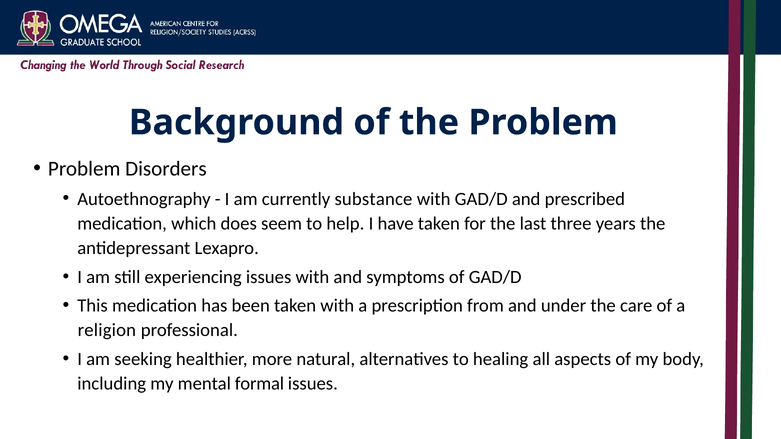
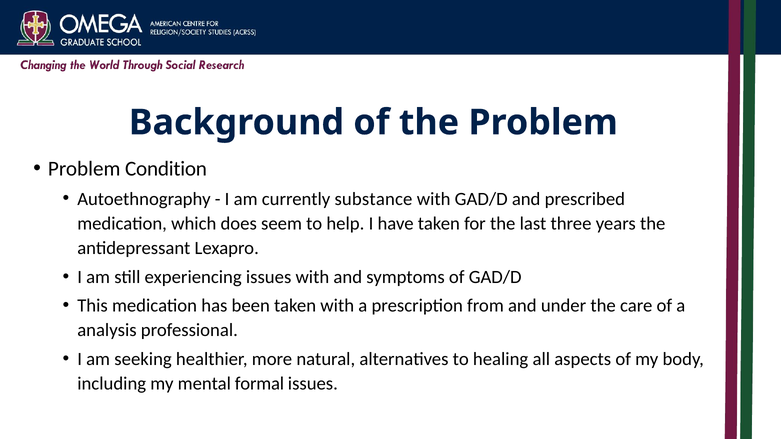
Disorders: Disorders -> Condition
religion: religion -> analysis
